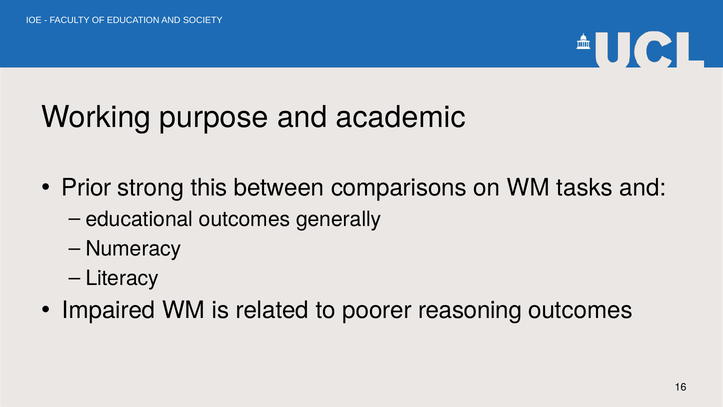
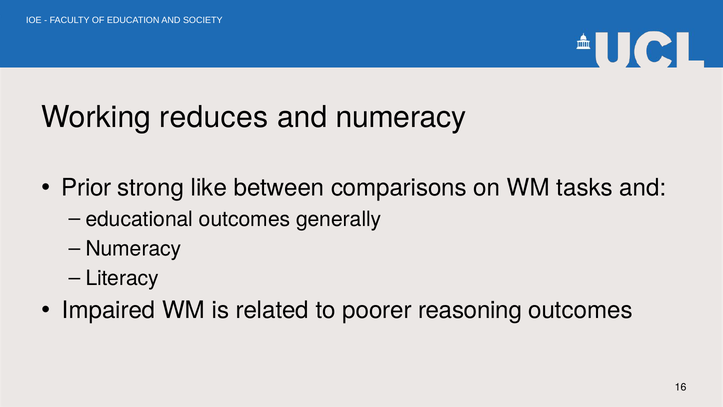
purpose: purpose -> reduces
and academic: academic -> numeracy
this: this -> like
